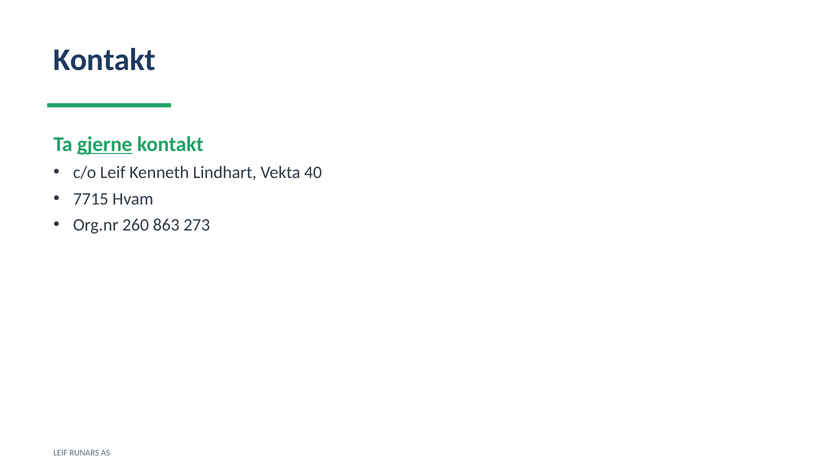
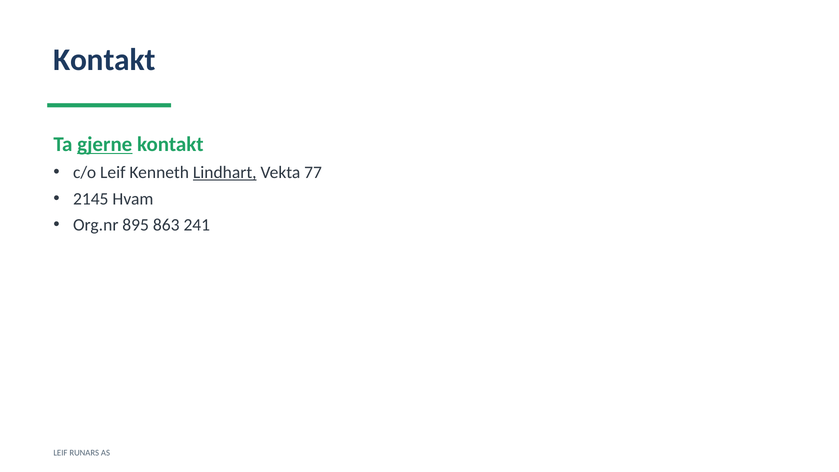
Lindhart underline: none -> present
40: 40 -> 77
7715: 7715 -> 2145
260: 260 -> 895
273: 273 -> 241
